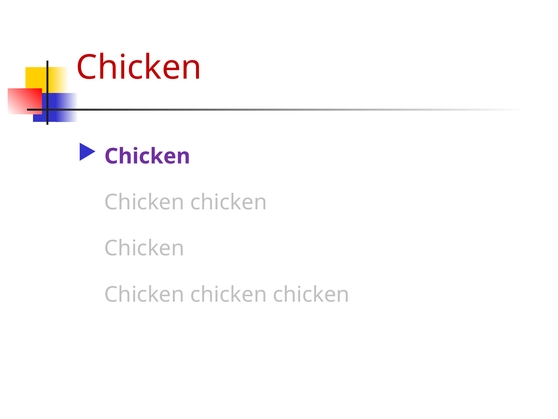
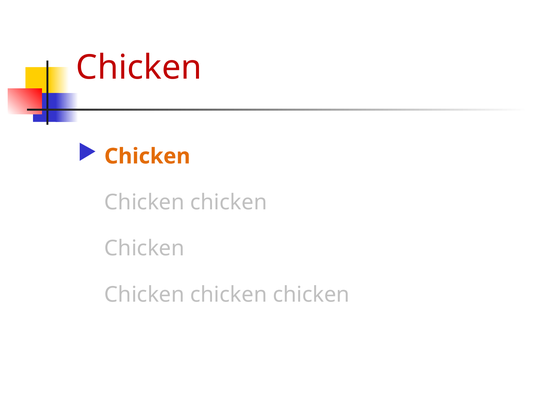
Chicken at (147, 156) colour: purple -> orange
